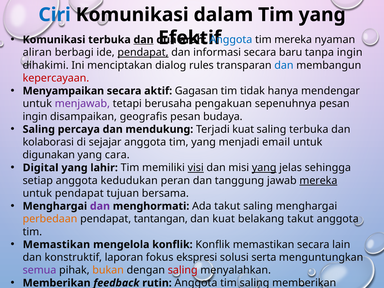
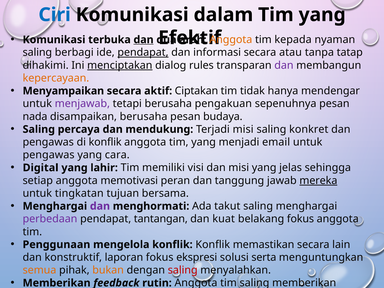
Anggota at (231, 40) colour: blue -> orange
tim mereka: mereka -> kepada
aliran at (37, 52): aliran -> saling
secara baru: baru -> atau
tanpa ingin: ingin -> tatap
menciptakan underline: none -> present
dan at (284, 65) colour: blue -> purple
kepercayaan colour: red -> orange
Gagasan: Gagasan -> Ciptakan
ingin at (35, 117): ingin -> nada
disampaikan geografis: geografis -> berusaha
Terjadi kuat: kuat -> misi
saling terbuka: terbuka -> konkret
kolaborasi at (48, 142): kolaborasi -> pengawas
di sejajar: sejajar -> konflik
digunakan at (49, 155): digunakan -> pengawas
visi underline: present -> none
yang at (264, 168) underline: present -> none
kedudukan: kedudukan -> memotivasi
untuk pendapat: pendapat -> tingkatan
perbedaan colour: orange -> purple
belakang takut: takut -> fokus
Memastikan at (56, 245): Memastikan -> Penggunaan
semua colour: purple -> orange
